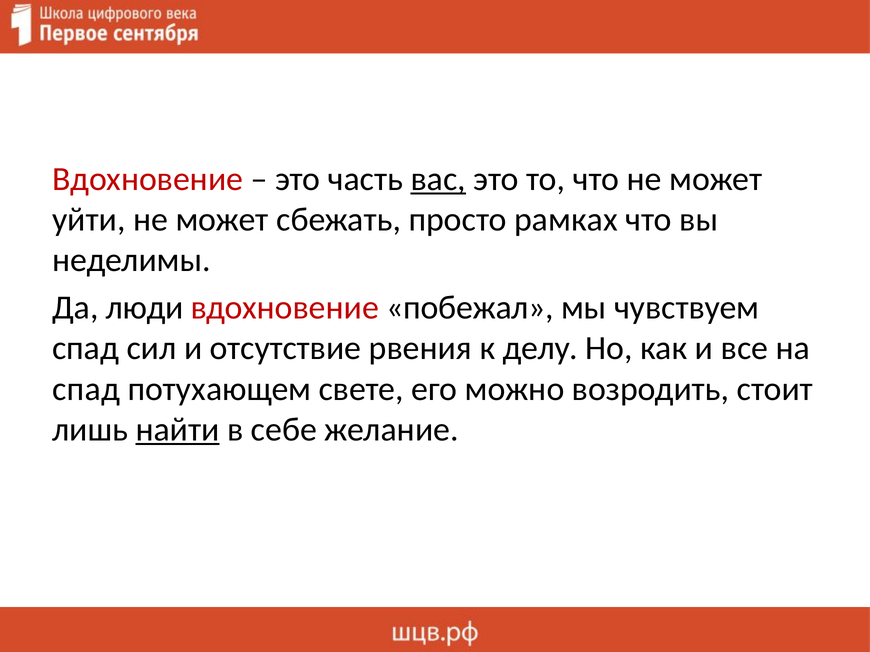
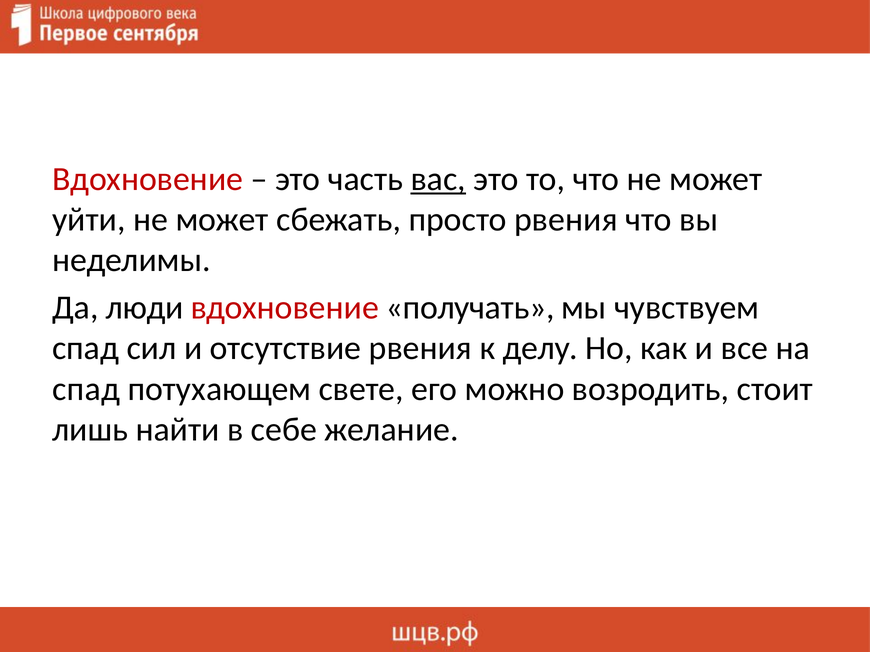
просто рамках: рамках -> рвения
побежал: побежал -> получать
найти underline: present -> none
